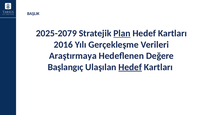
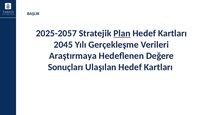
2025-2079: 2025-2079 -> 2025-2057
2016: 2016 -> 2045
Başlangıç: Başlangıç -> Sonuçları
Hedef at (130, 67) underline: present -> none
